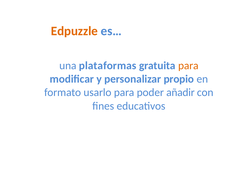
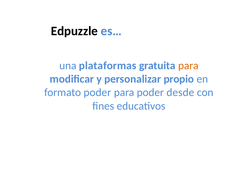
Edpuzzle colour: orange -> black
formato usarlo: usarlo -> poder
añadir: añadir -> desde
